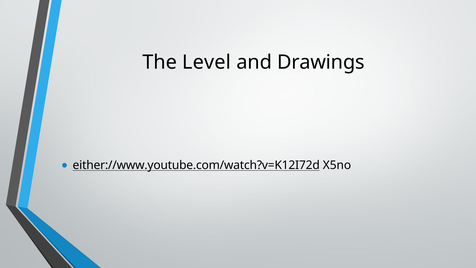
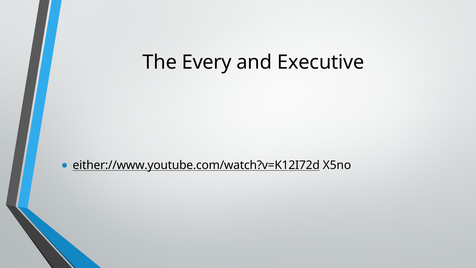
Level: Level -> Every
Drawings: Drawings -> Executive
